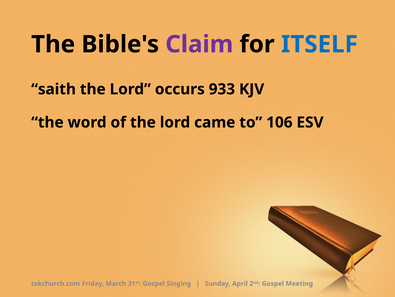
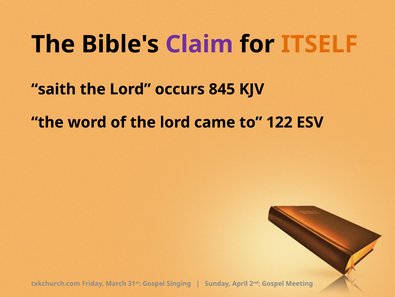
ITSELF colour: blue -> orange
933: 933 -> 845
106: 106 -> 122
